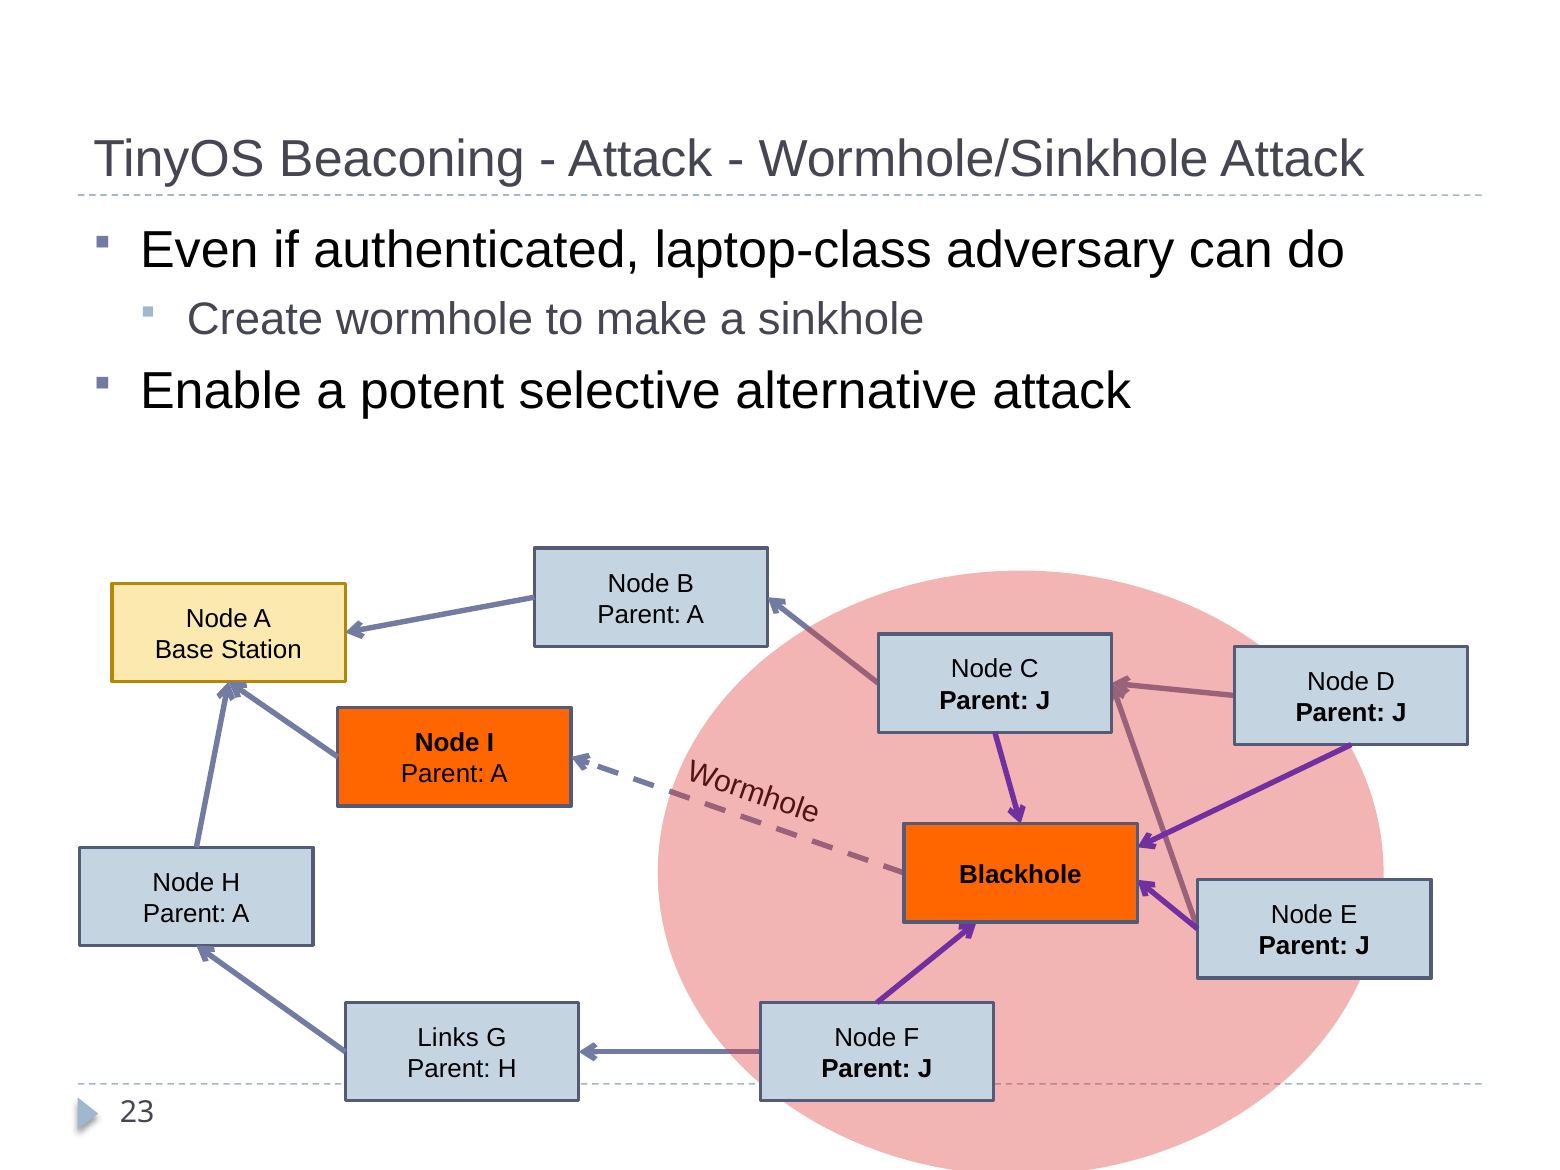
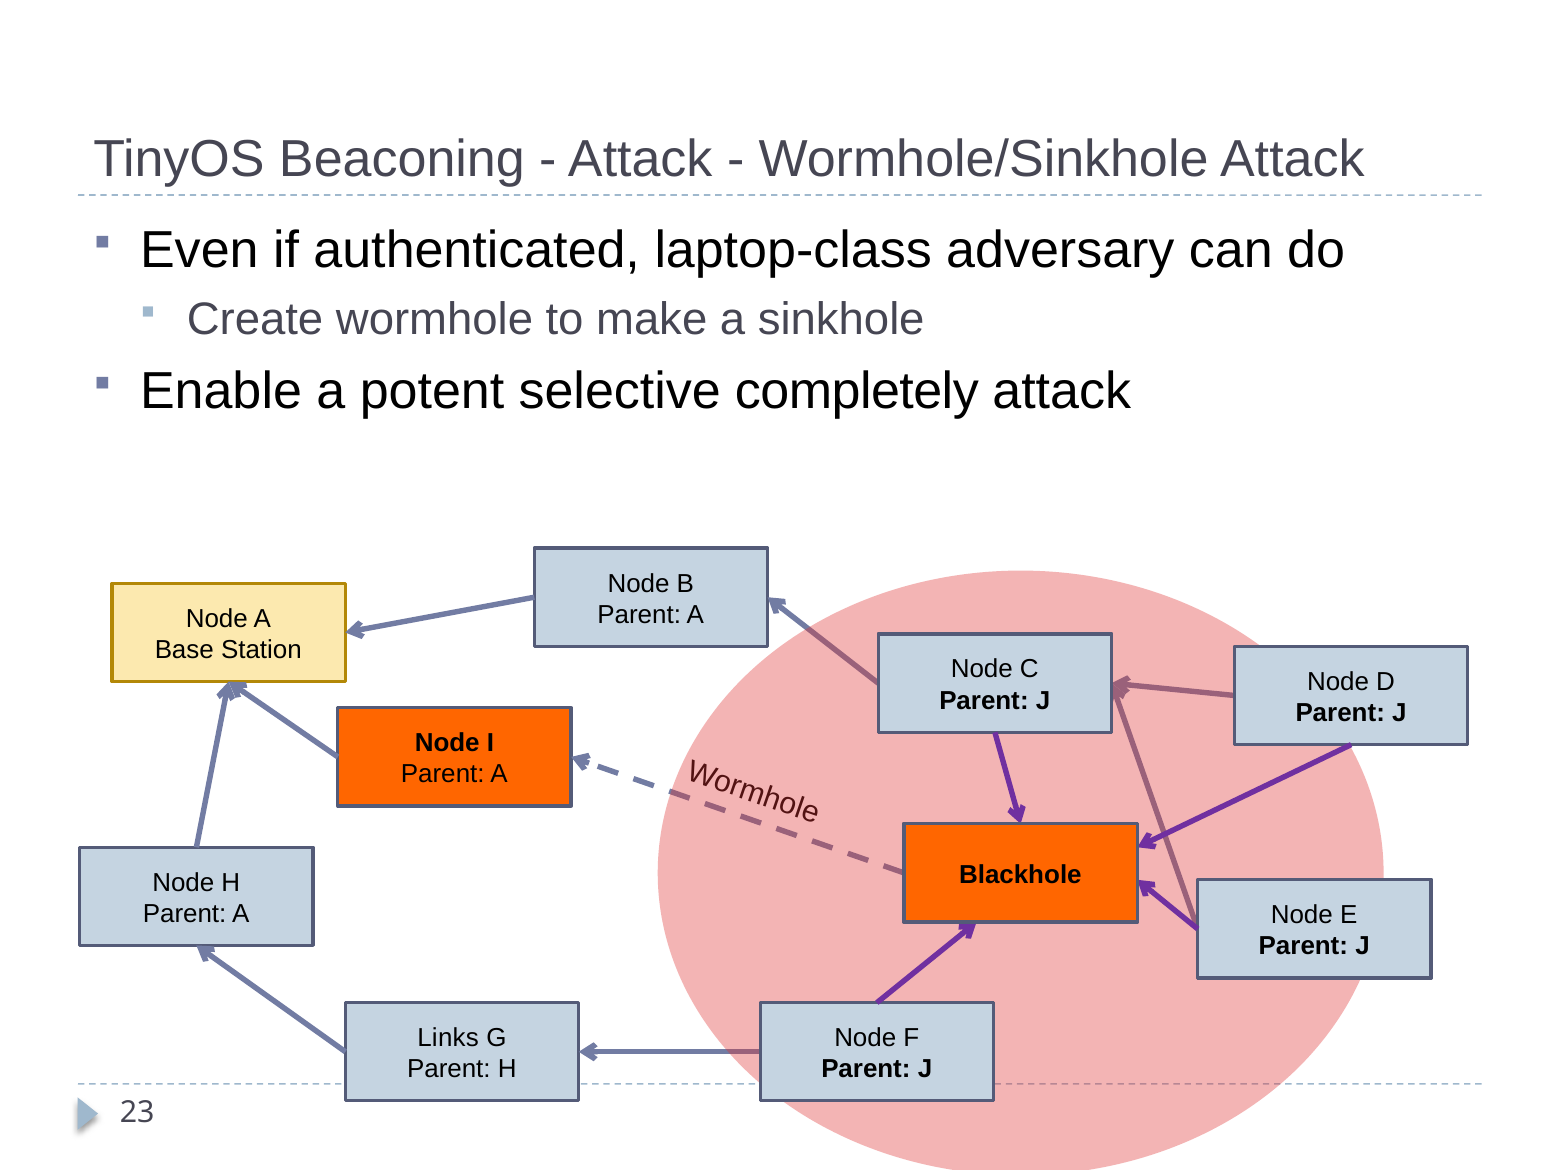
alternative: alternative -> completely
